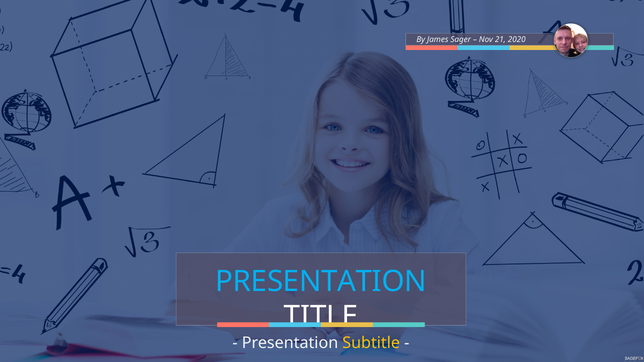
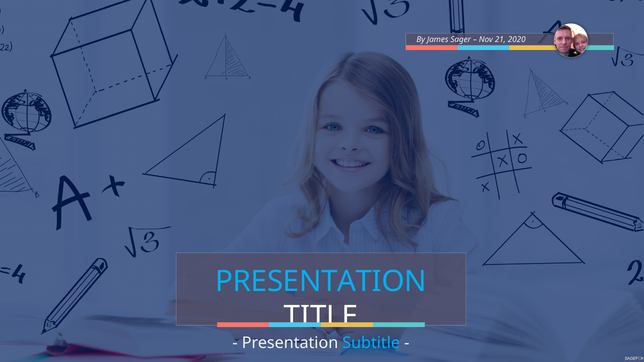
Subtitle colour: yellow -> light blue
